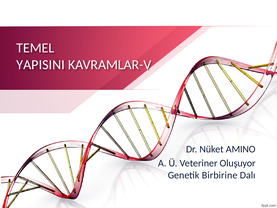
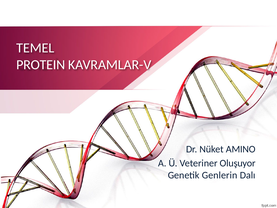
YAPISINI: YAPISINI -> PROTEIN
Birbirine: Birbirine -> Genlerin
